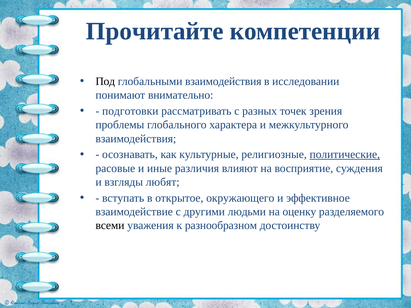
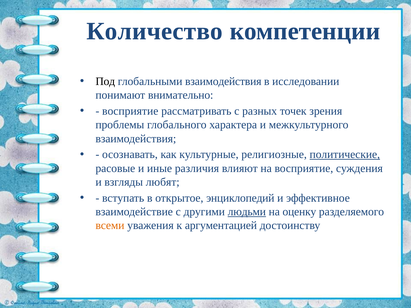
Прочитайте: Прочитайте -> Количество
подготовки at (130, 111): подготовки -> восприятие
окружающего: окружающего -> энциклопедий
людьми underline: none -> present
всеми colour: black -> orange
разнообразном: разнообразном -> аргументацией
